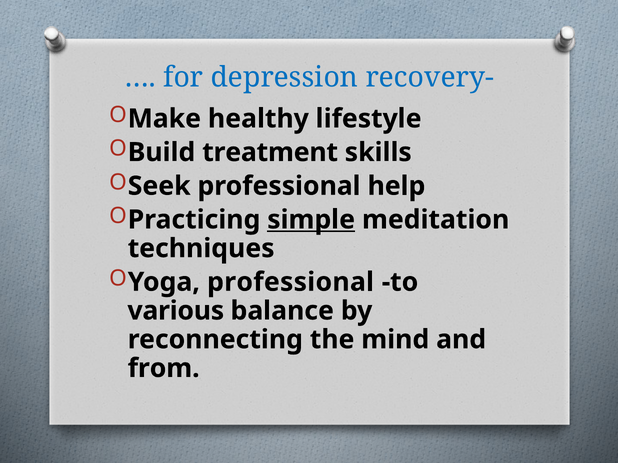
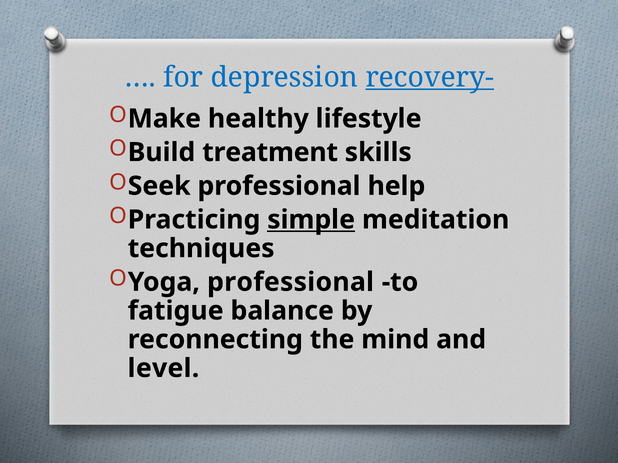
recovery- underline: none -> present
various: various -> fatigue
from: from -> level
